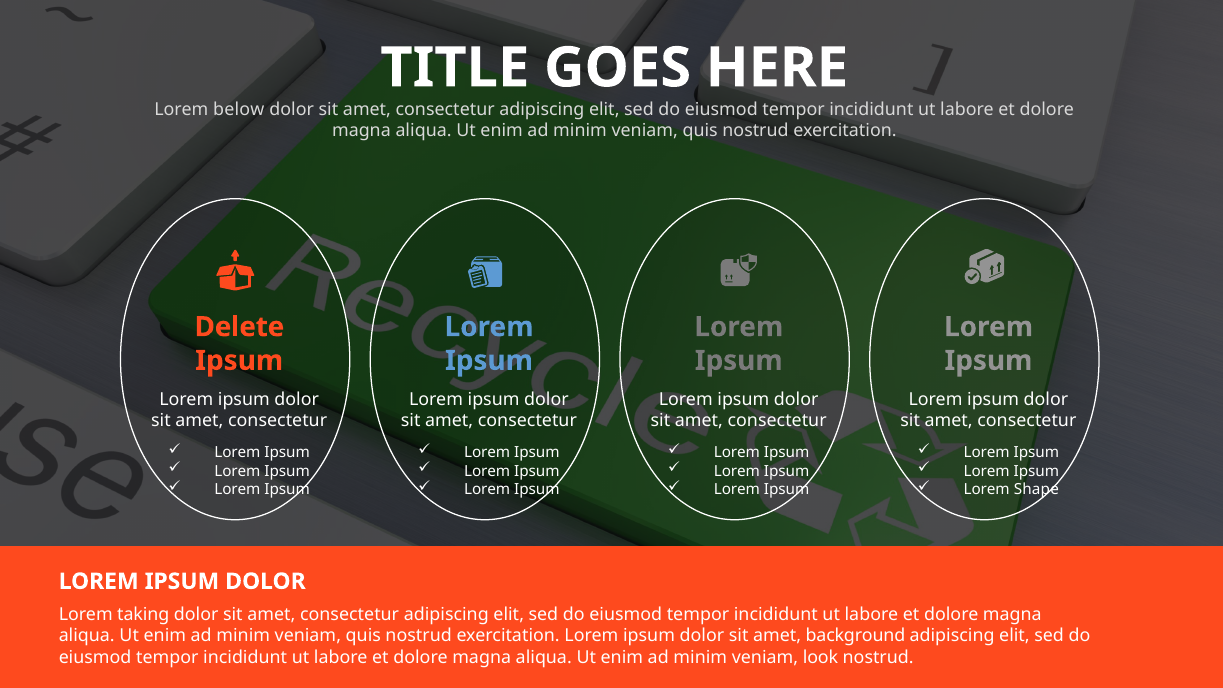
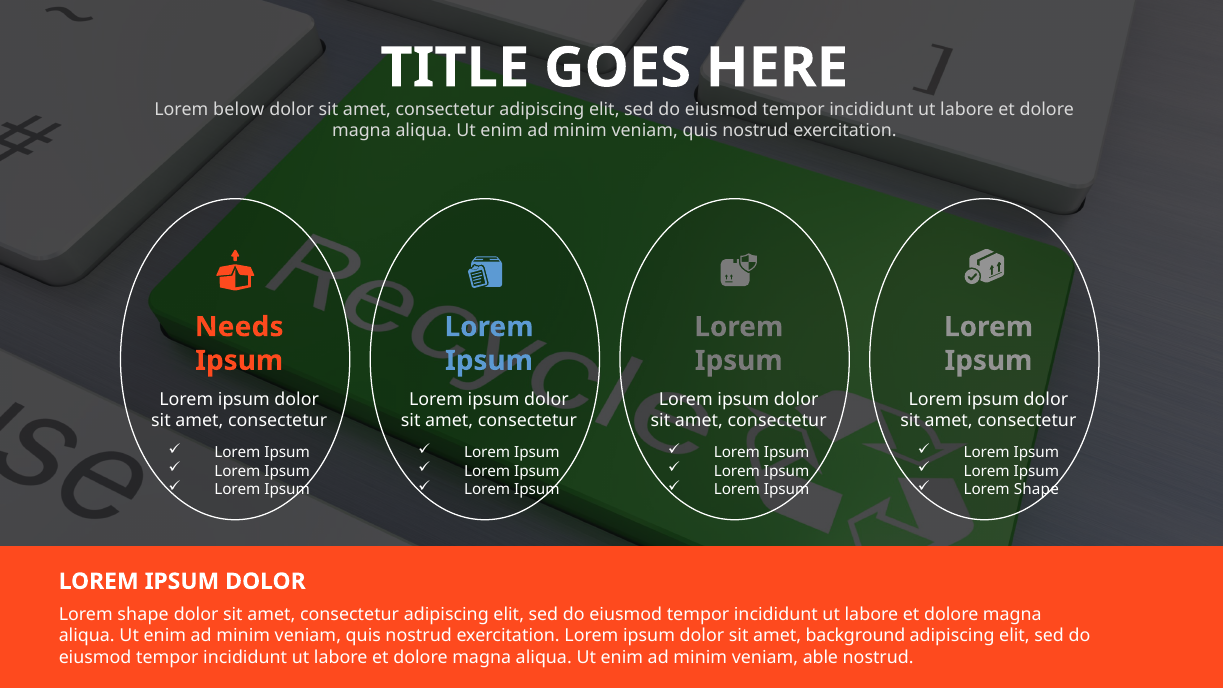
Delete: Delete -> Needs
taking at (143, 615): taking -> shape
look: look -> able
